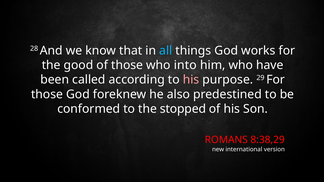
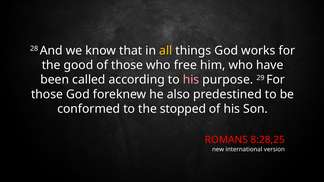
all colour: light blue -> yellow
into: into -> free
8:38,29: 8:38,29 -> 8:28,25
